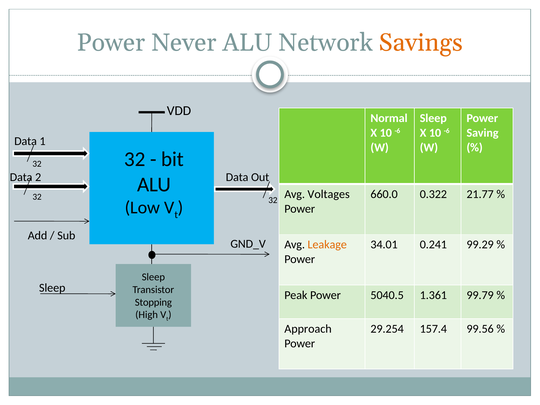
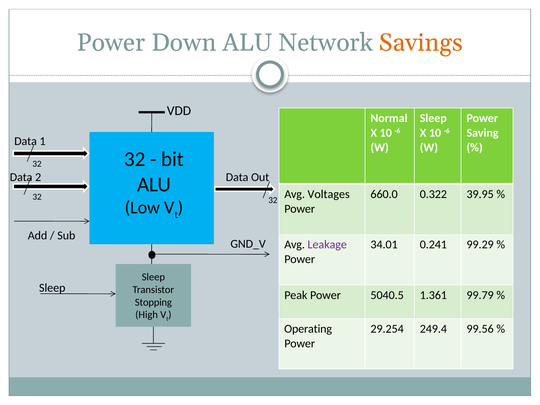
Never: Never -> Down
21.77: 21.77 -> 39.95
Leakage colour: orange -> purple
Approach: Approach -> Operating
157.4: 157.4 -> 249.4
